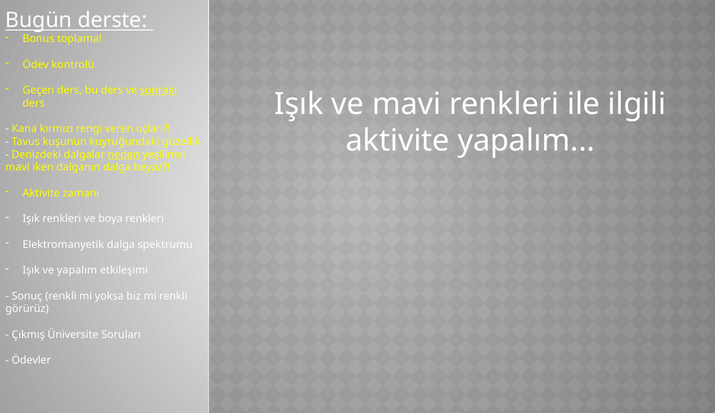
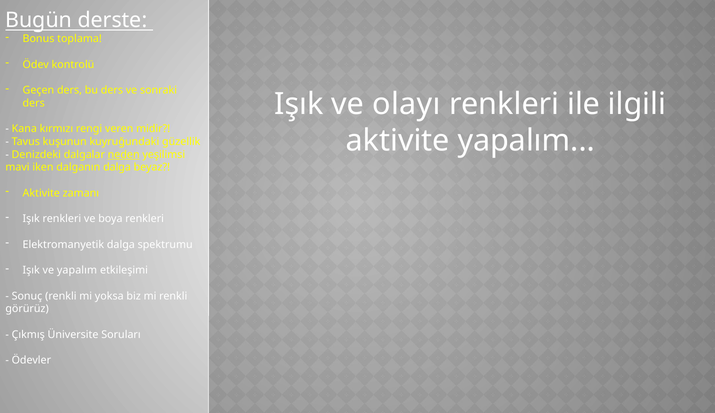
sonraki underline: present -> none
ve mavi: mavi -> olayı
uçları: uçları -> midir
